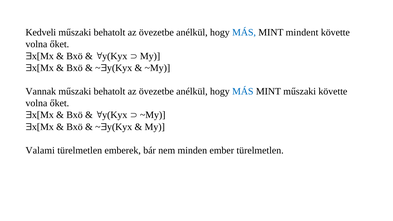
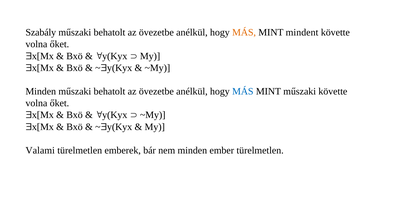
Kedveli: Kedveli -> Szabály
MÁS at (244, 32) colour: blue -> orange
Vannak at (41, 91): Vannak -> Minden
